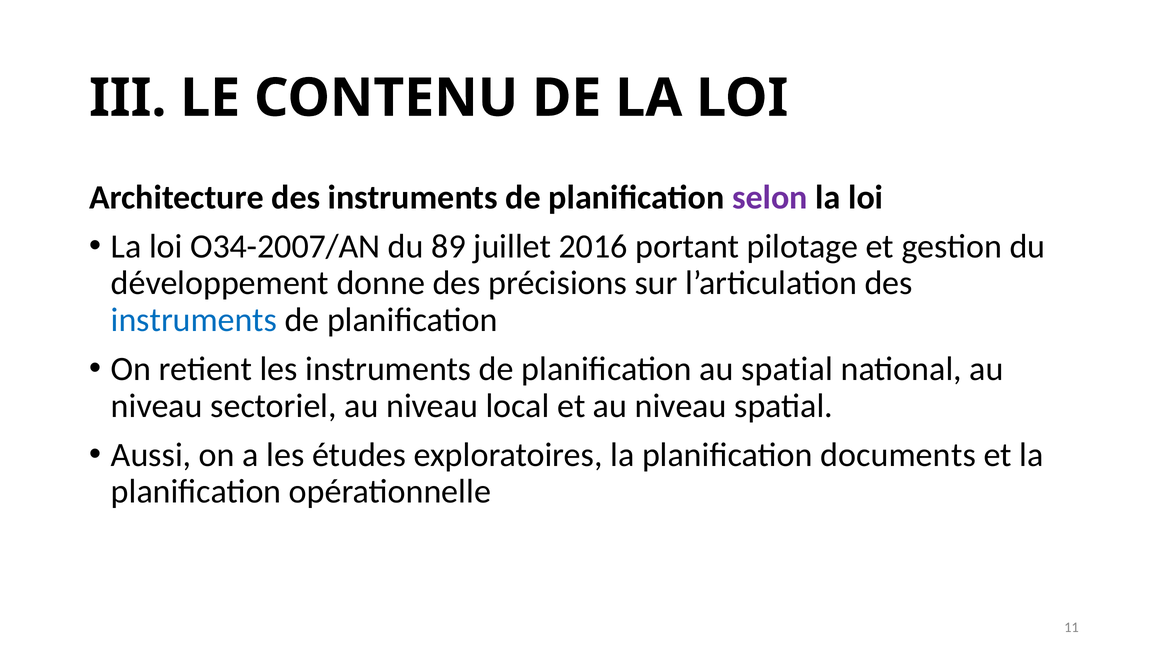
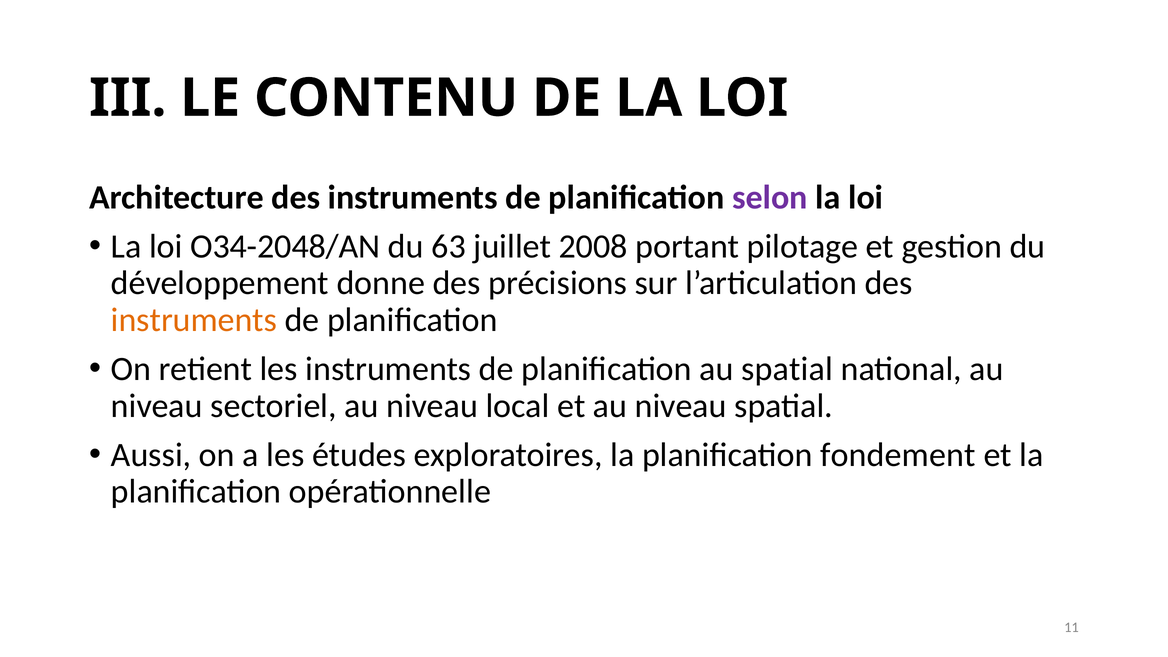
O34-2007/AN: O34-2007/AN -> O34-2048/AN
89: 89 -> 63
2016: 2016 -> 2008
instruments at (194, 320) colour: blue -> orange
documents: documents -> fondement
